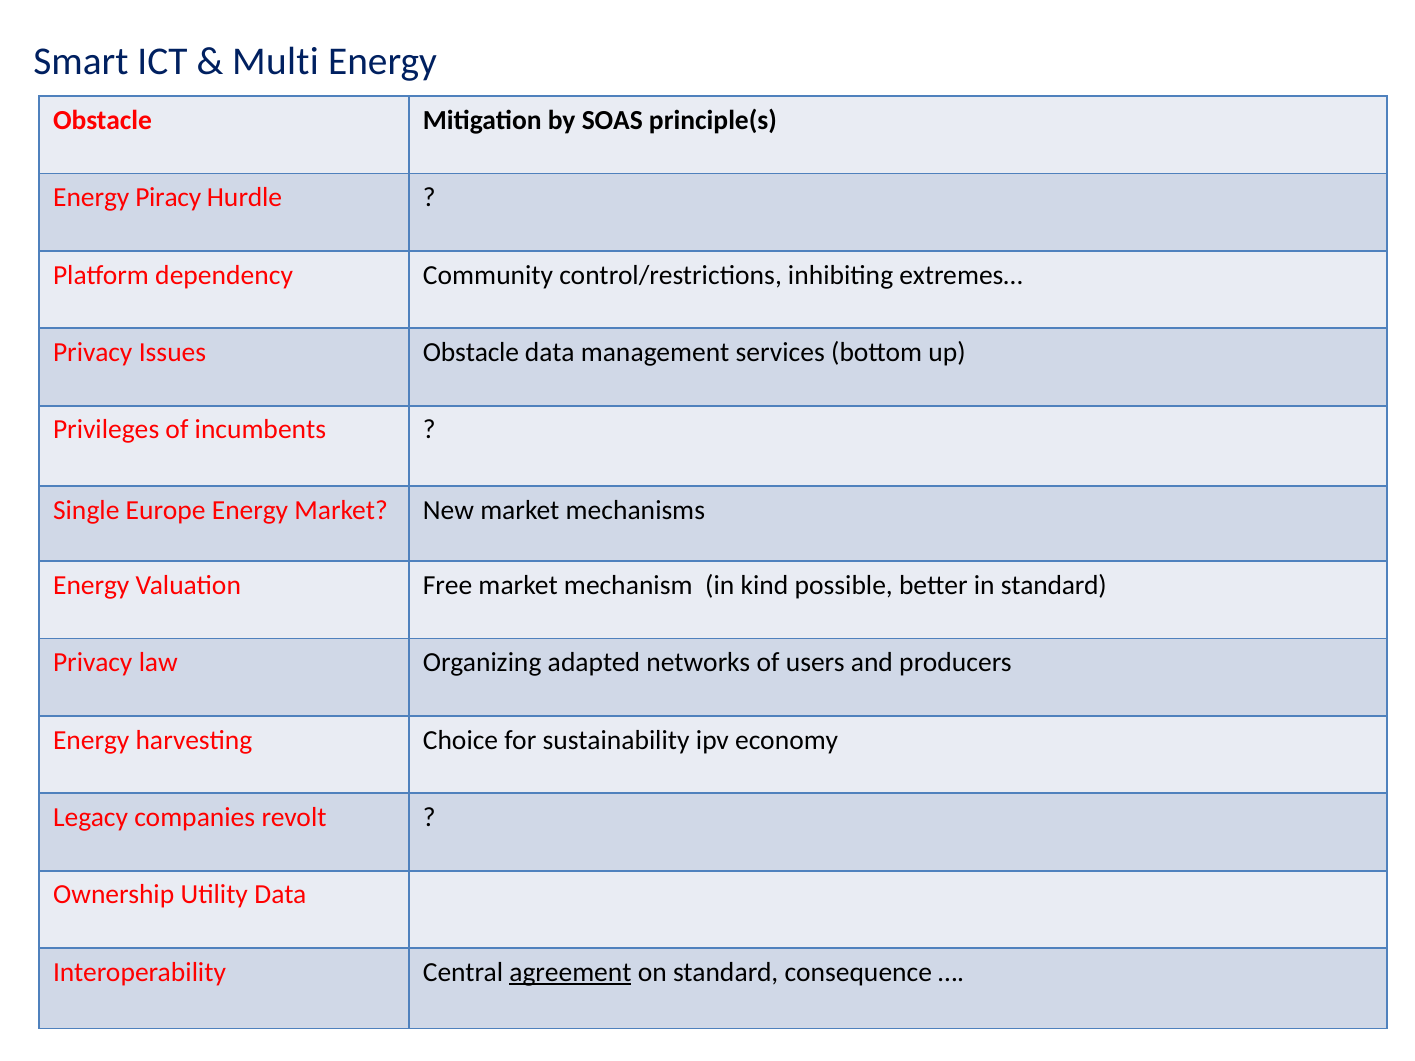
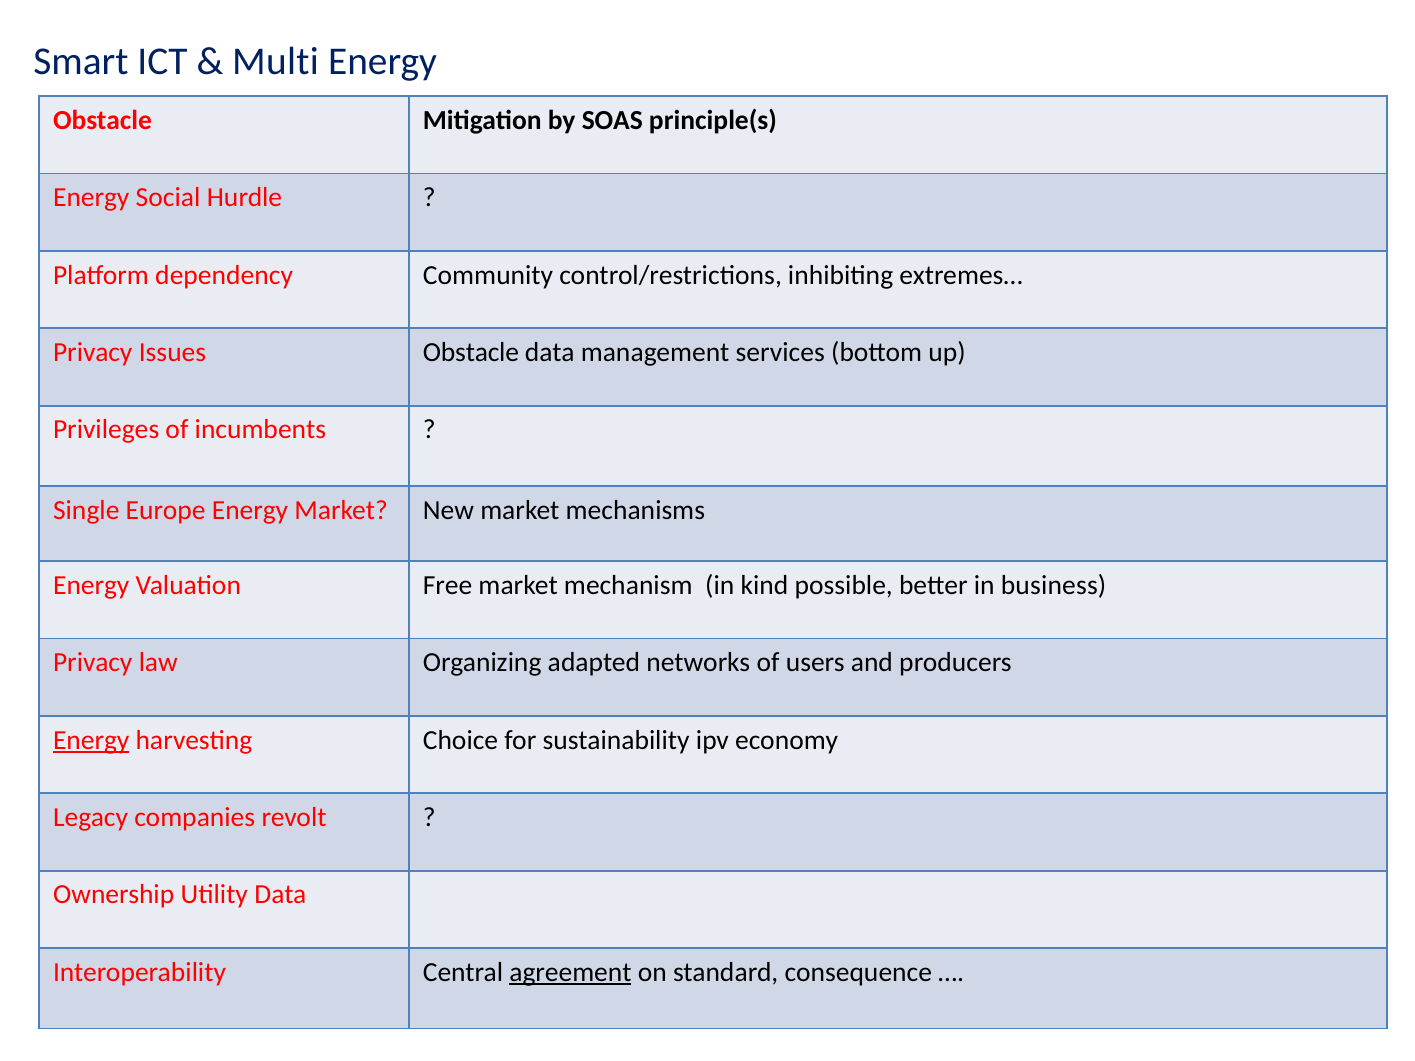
Piracy: Piracy -> Social
in standard: standard -> business
Energy at (91, 740) underline: none -> present
